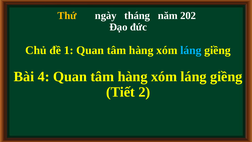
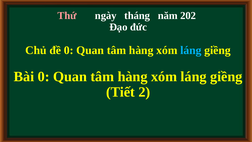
Thứ colour: yellow -> pink
đề 1: 1 -> 0
Bài 4: 4 -> 0
